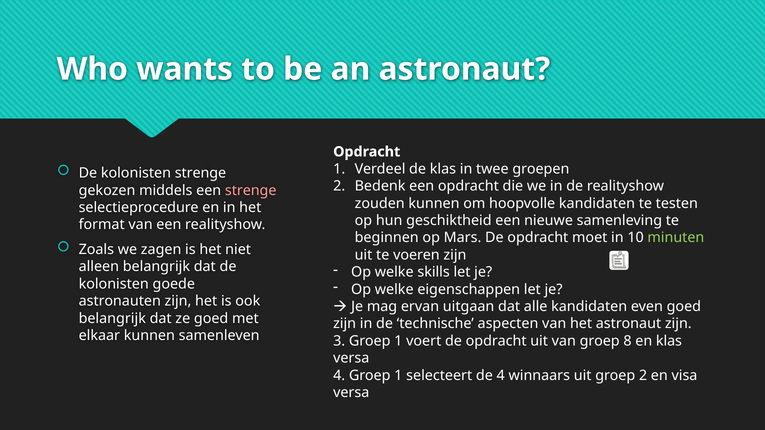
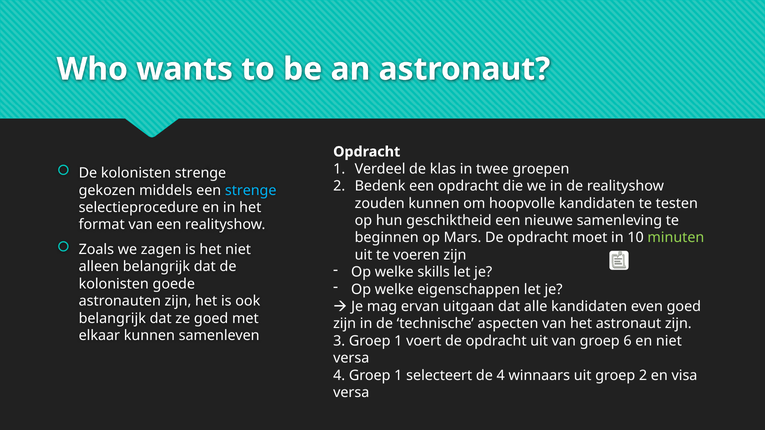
strenge at (251, 190) colour: pink -> light blue
8: 8 -> 6
en klas: klas -> niet
